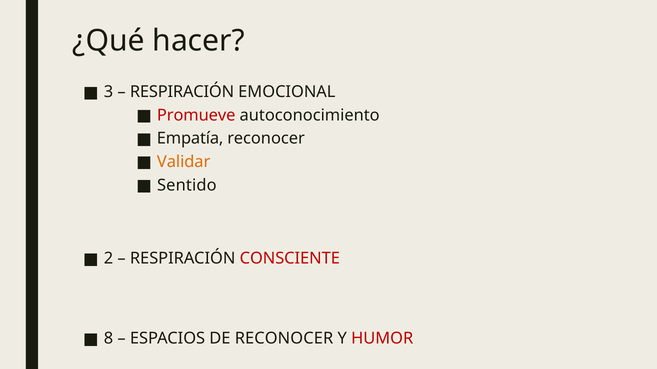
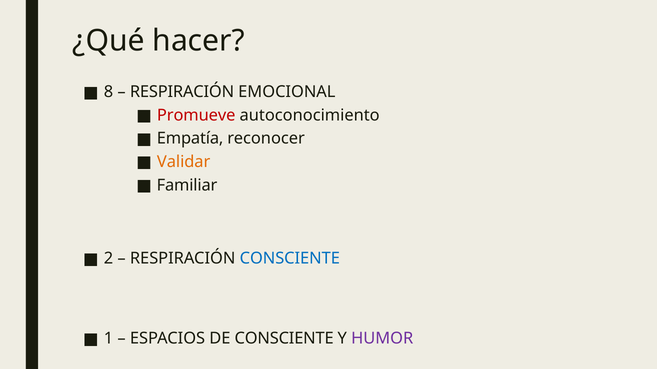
3: 3 -> 8
Sentido: Sentido -> Familiar
CONSCIENTE at (290, 259) colour: red -> blue
8: 8 -> 1
DE RECONOCER: RECONOCER -> CONSCIENTE
HUMOR colour: red -> purple
